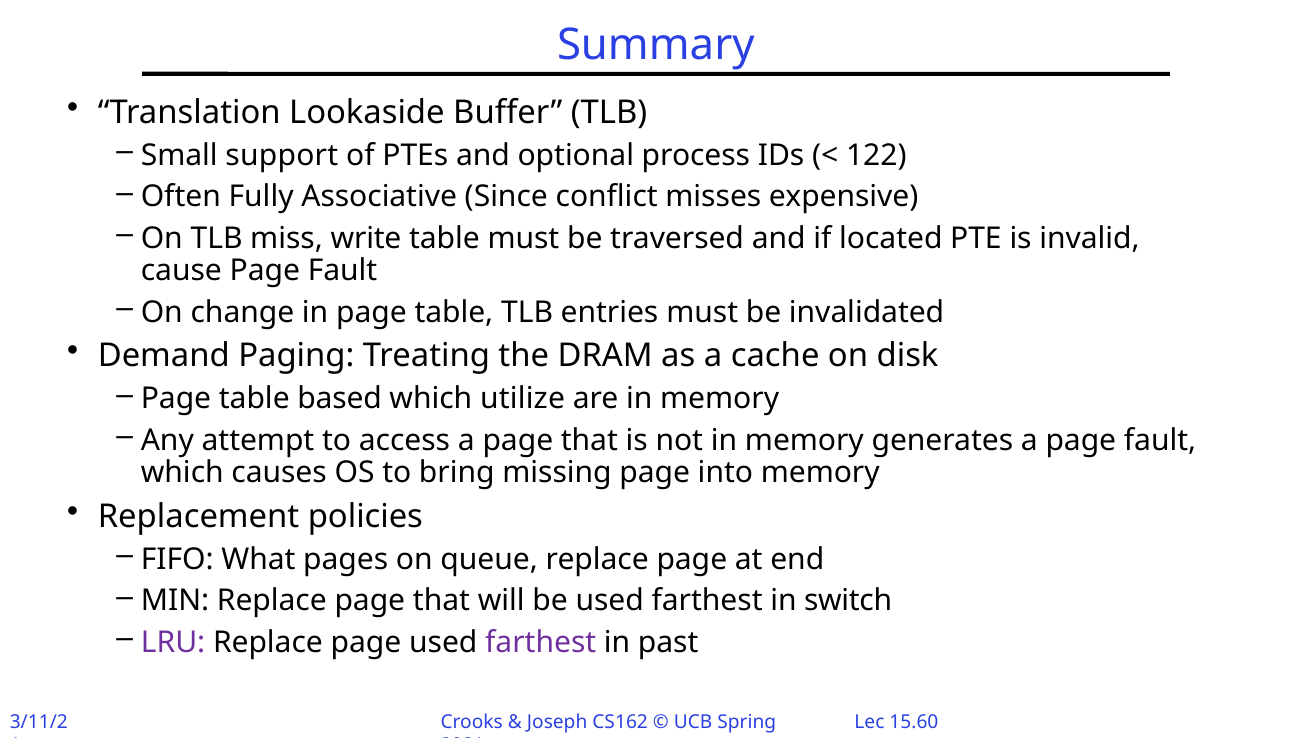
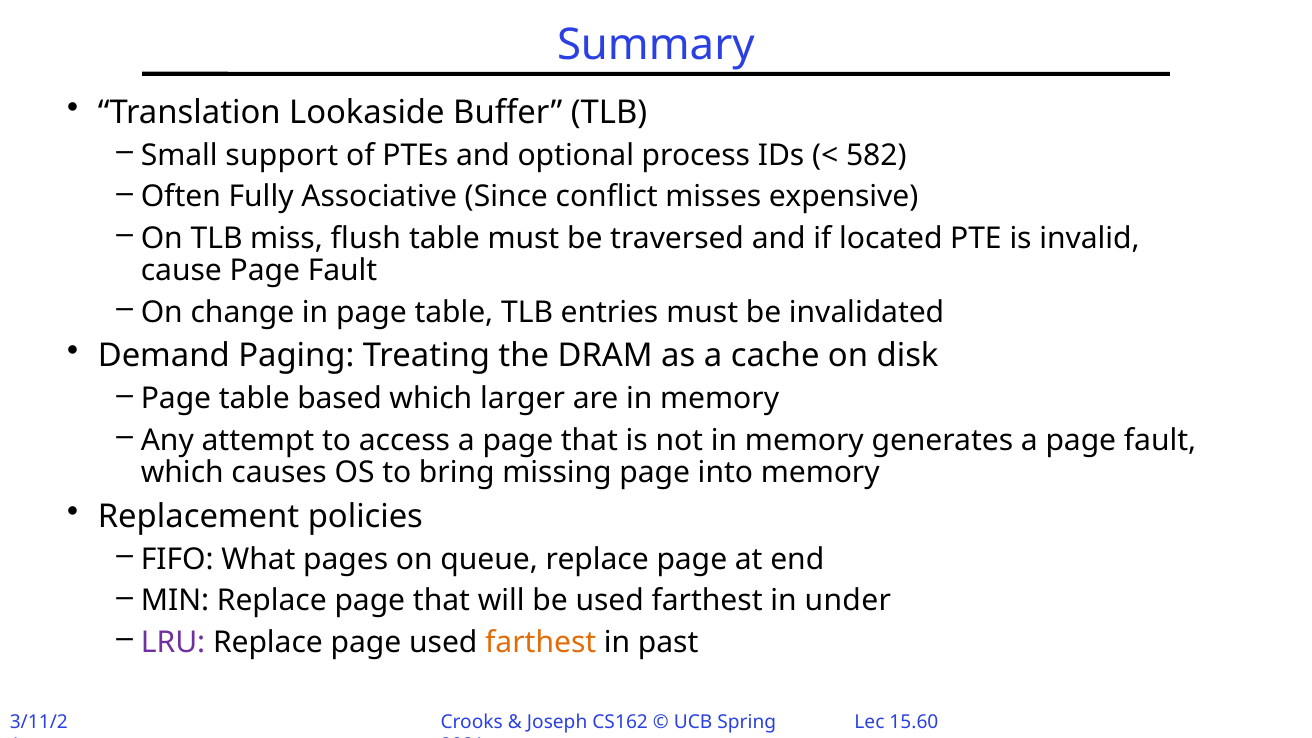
122: 122 -> 582
write: write -> flush
utilize: utilize -> larger
switch: switch -> under
farthest at (541, 642) colour: purple -> orange
